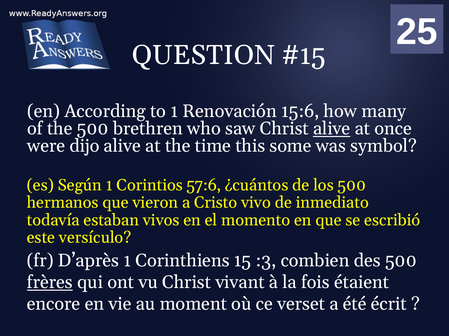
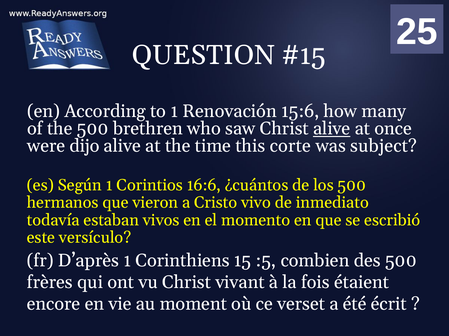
some: some -> corte
symbol: symbol -> subject
57:6: 57:6 -> 16:6
:3: :3 -> :5
frères underline: present -> none
